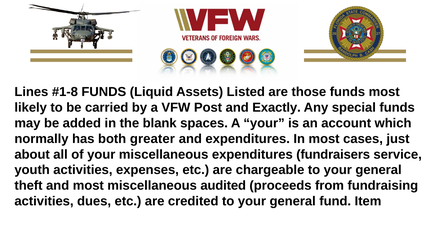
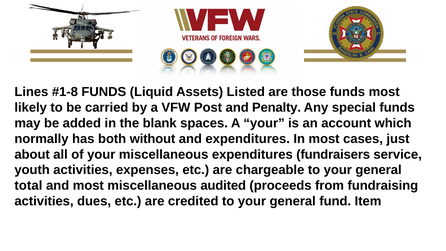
Exactly: Exactly -> Penalty
greater: greater -> without
theft: theft -> total
